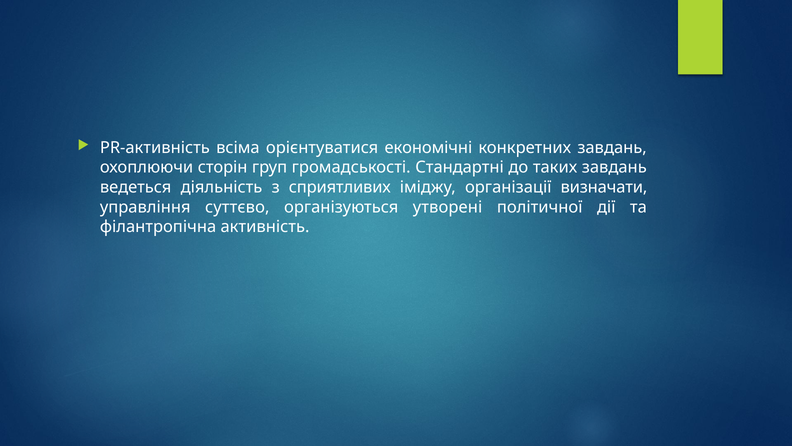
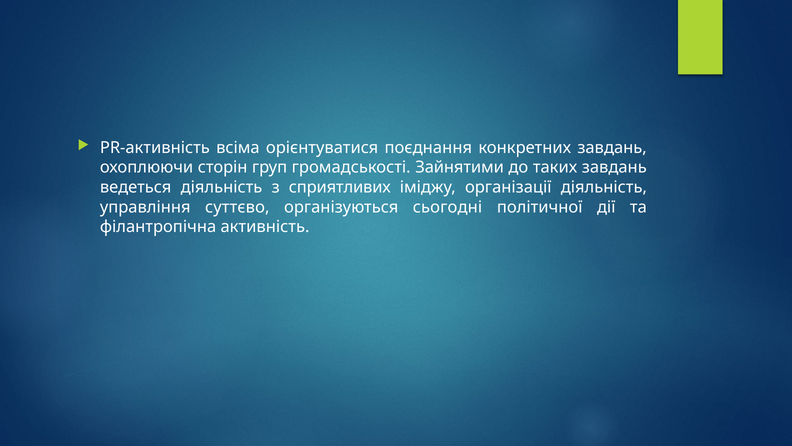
економічні: економічні -> поєднання
Стандартні: Стандартні -> Зайнятими
організації визначати: визначати -> діяльність
утворені: утворені -> сьогодні
